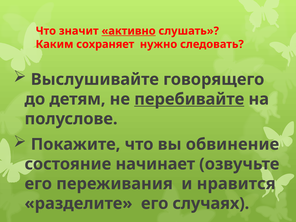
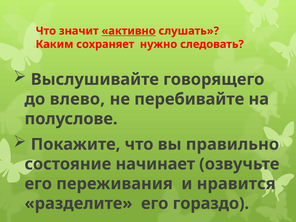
детям: детям -> влево
перебивайте underline: present -> none
обвинение: обвинение -> правильно
случаях: случаях -> гораздо
